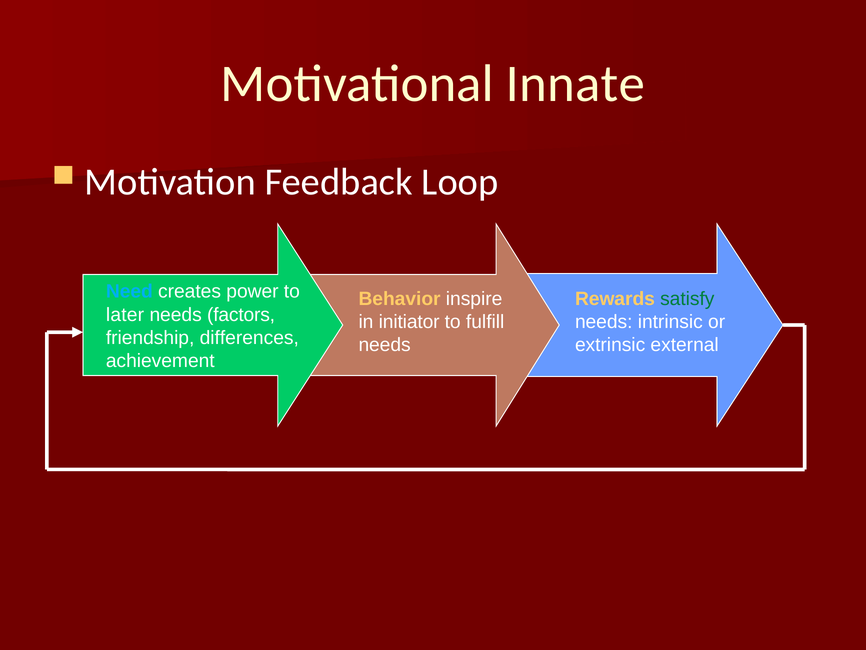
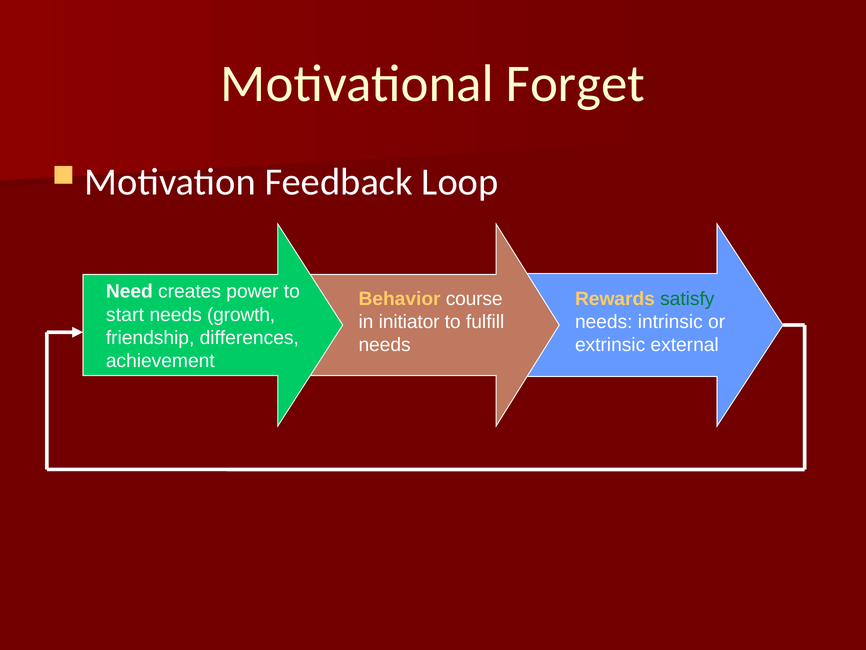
Innate: Innate -> Forget
Need colour: light blue -> white
inspire: inspire -> course
later: later -> start
factors: factors -> growth
